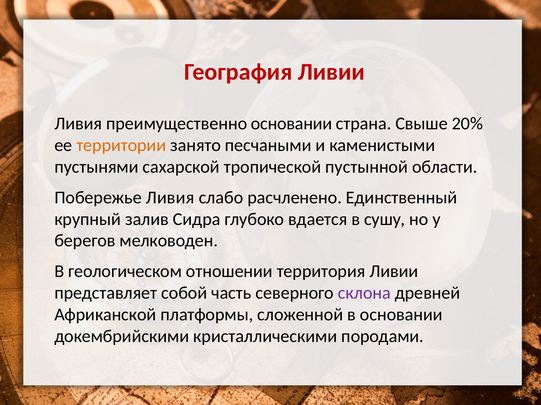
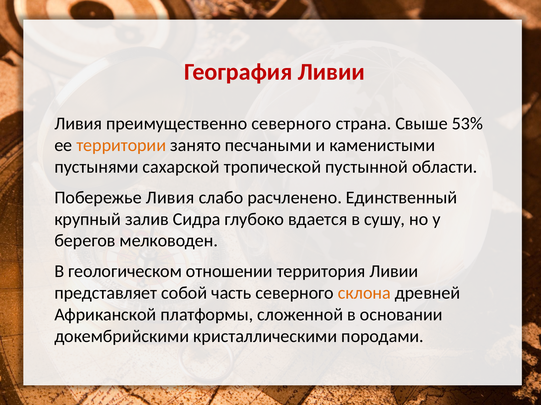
преимущественно основании: основании -> северного
20%: 20% -> 53%
склона colour: purple -> orange
